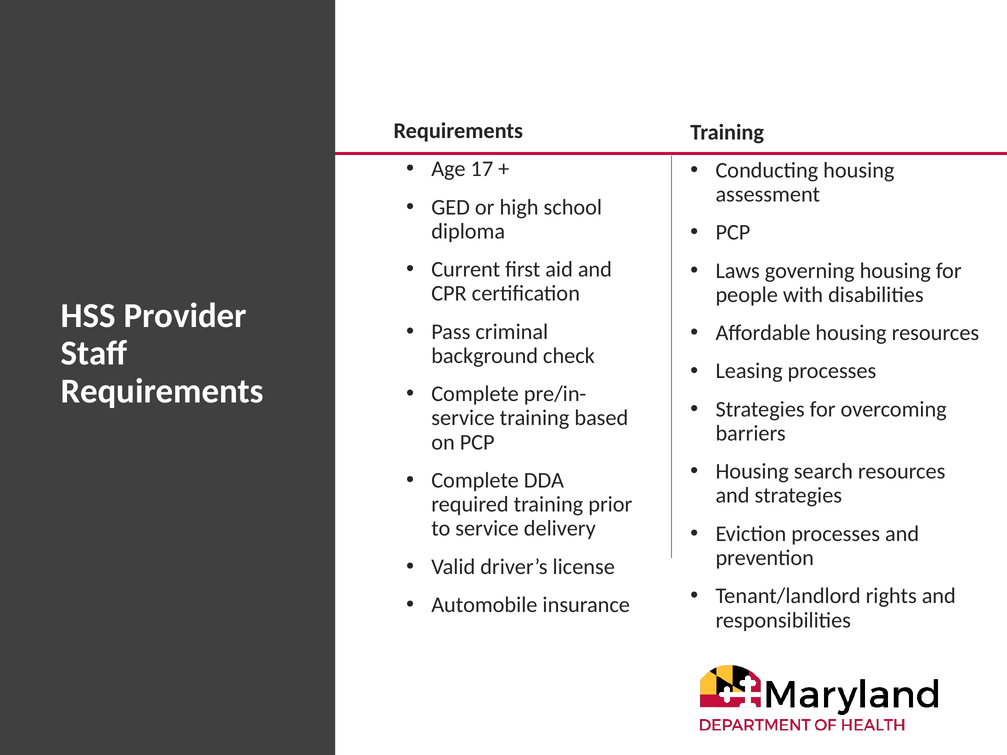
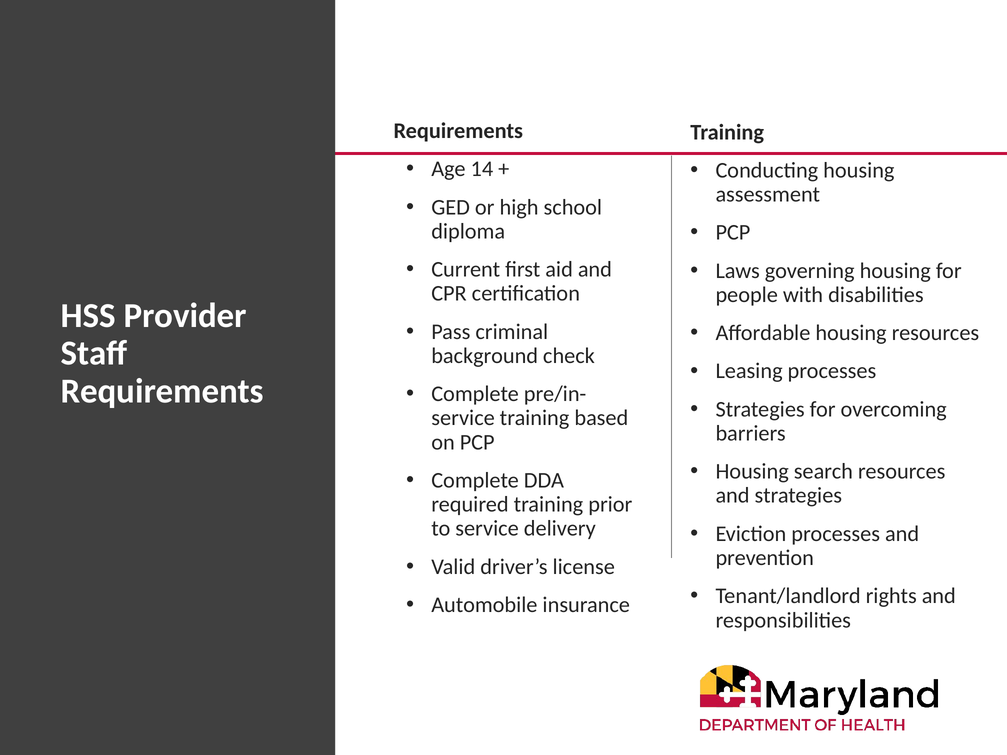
17: 17 -> 14
